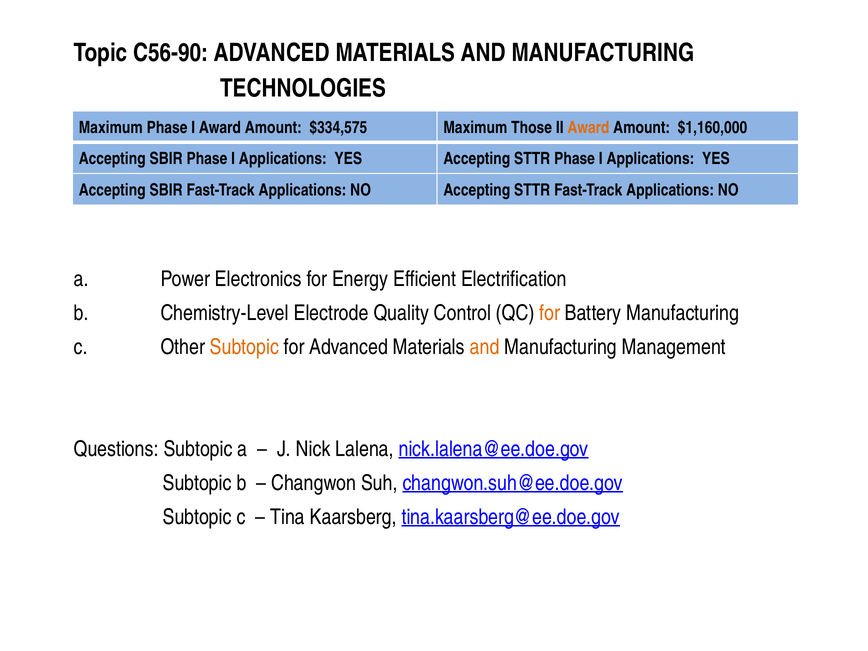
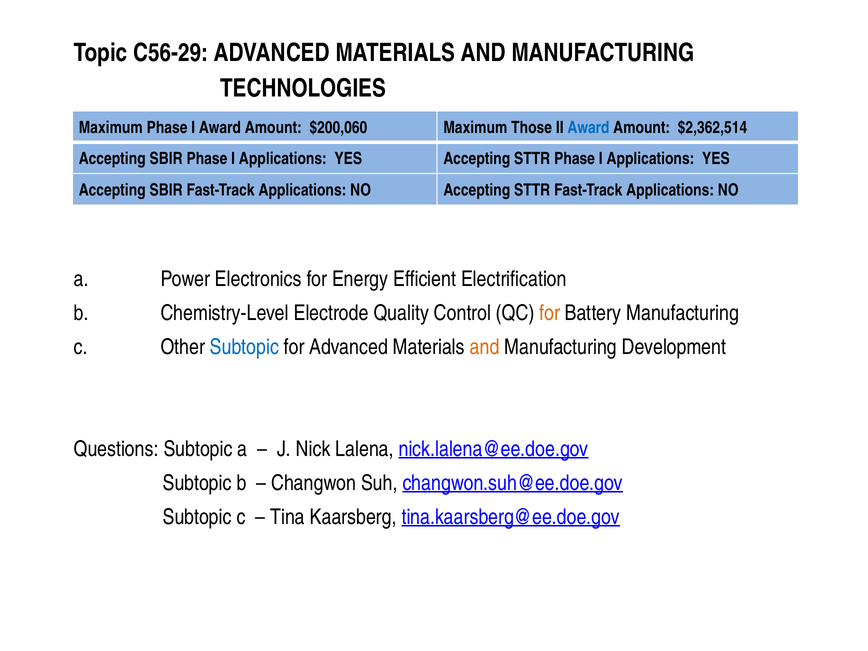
C56-90: C56-90 -> C56-29
$334,575: $334,575 -> $200,060
Award at (588, 127) colour: orange -> blue
$1,160,000: $1,160,000 -> $2,362,514
Subtopic at (244, 347) colour: orange -> blue
Management: Management -> Development
